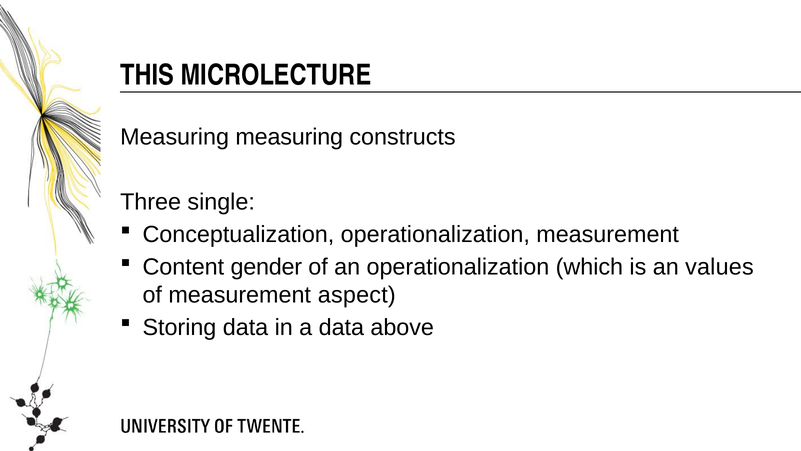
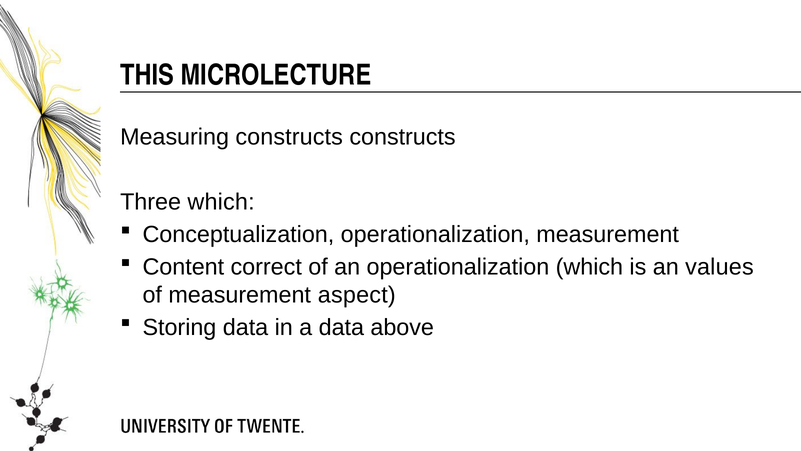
Measuring measuring: measuring -> constructs
Three single: single -> which
gender: gender -> correct
